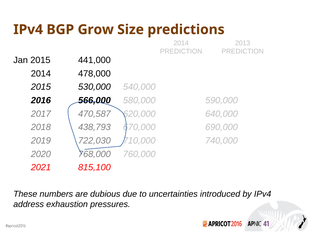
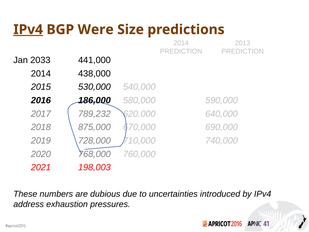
IPv4 at (28, 30) underline: none -> present
Grow: Grow -> Were
Jan 2015: 2015 -> 2033
478,000: 478,000 -> 438,000
566,000: 566,000 -> 186,000
470,587: 470,587 -> 789,232
438,793: 438,793 -> 875,000
722,030: 722,030 -> 728,000
815,100: 815,100 -> 198,003
